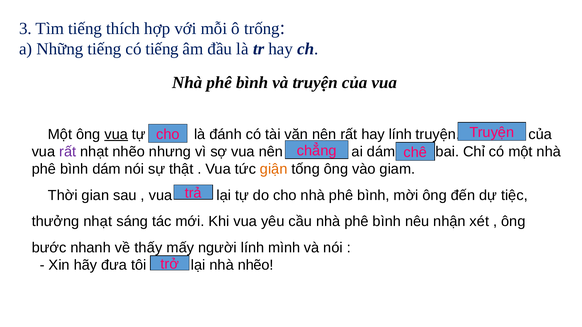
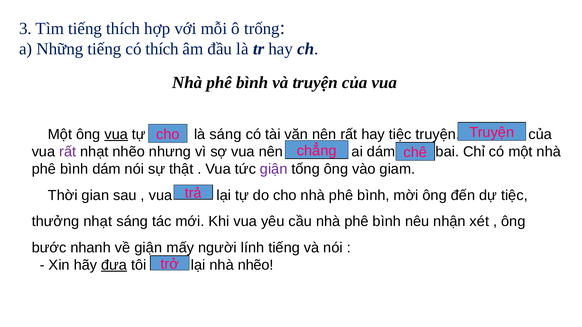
có tiếng: tiếng -> thích
là đánh: đánh -> sáng
hay lính: lính -> tiệc
giận at (274, 169) colour: orange -> purple
về thấy: thấy -> giận
lính mình: mình -> tiếng
đưa underline: none -> present
